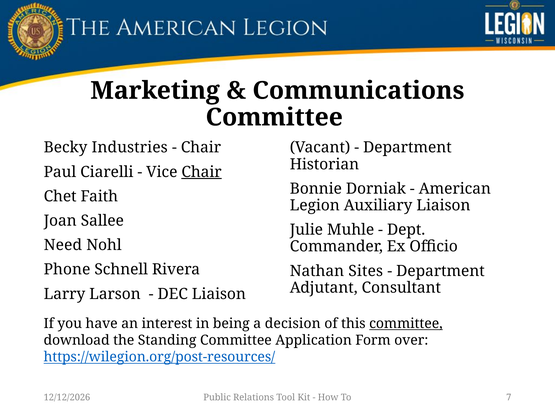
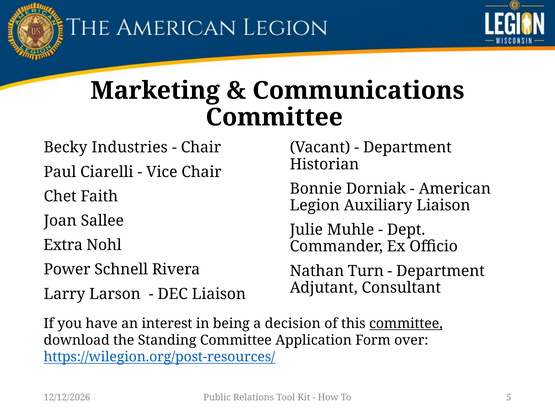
Chair at (202, 172) underline: present -> none
Need: Need -> Extra
Phone: Phone -> Power
Sites: Sites -> Turn
7: 7 -> 5
